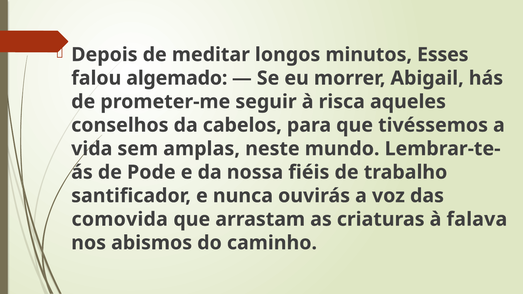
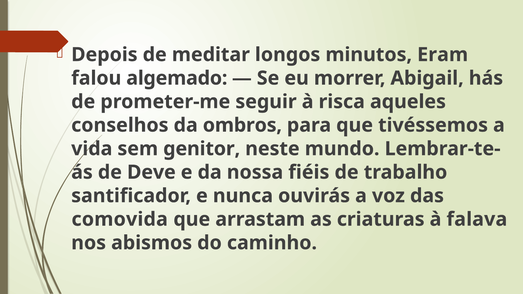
Esses: Esses -> Eram
cabelos: cabelos -> ombros
amplas: amplas -> genitor
Pode: Pode -> Deve
